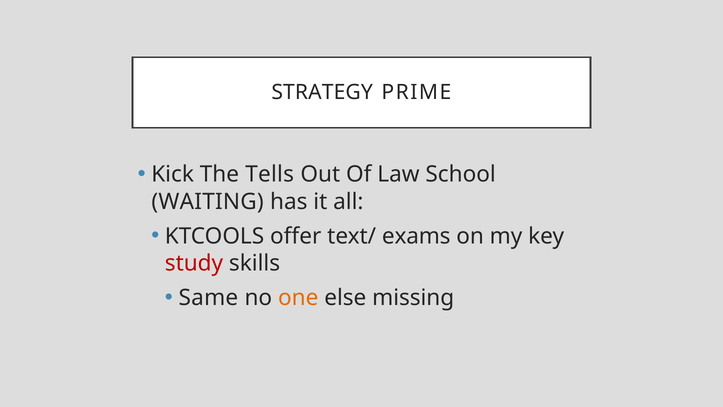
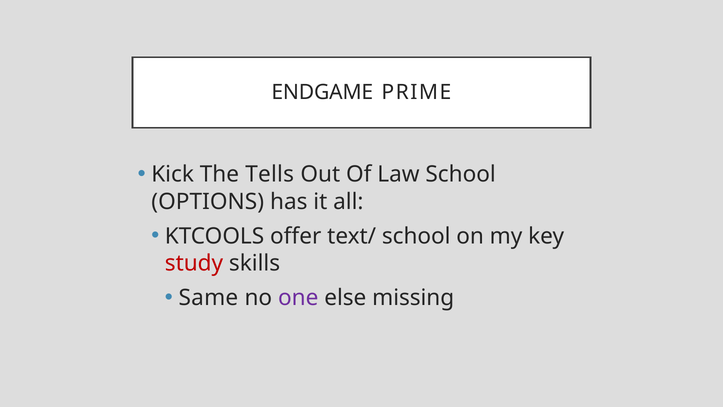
STRATEGY: STRATEGY -> ENDGAME
WAITING: WAITING -> OPTIONS
text/ exams: exams -> school
one colour: orange -> purple
